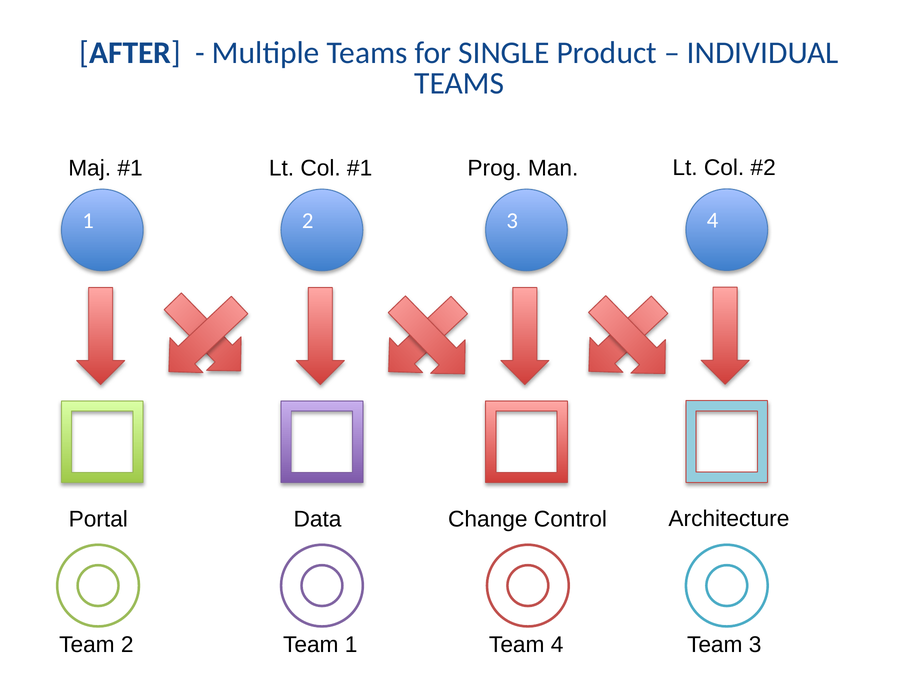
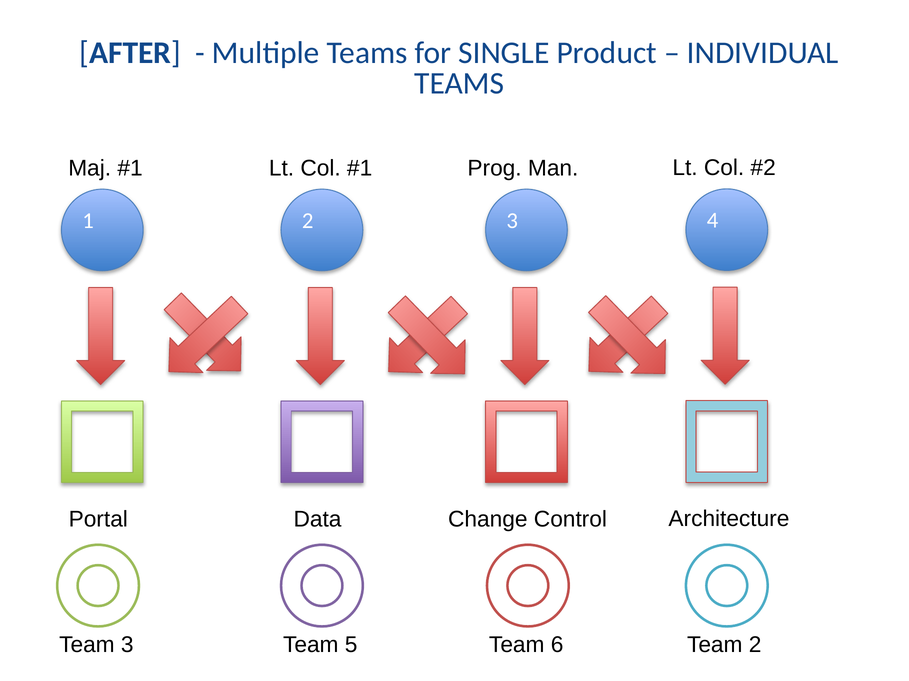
Team 2: 2 -> 3
Team 1: 1 -> 5
Team 4: 4 -> 6
Team 3: 3 -> 2
